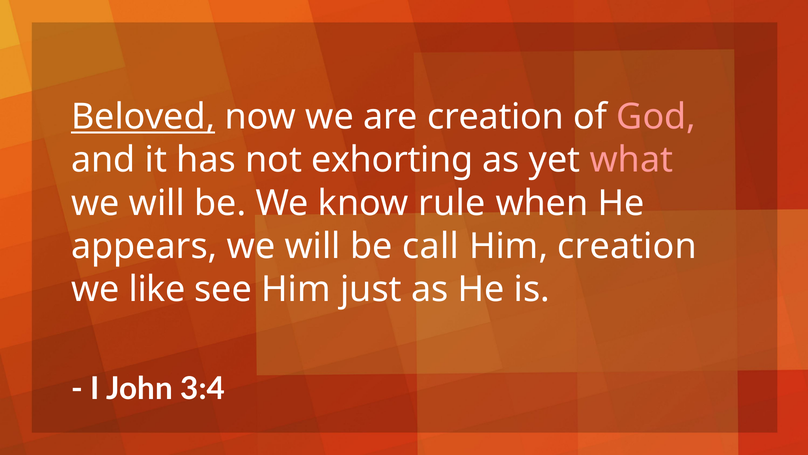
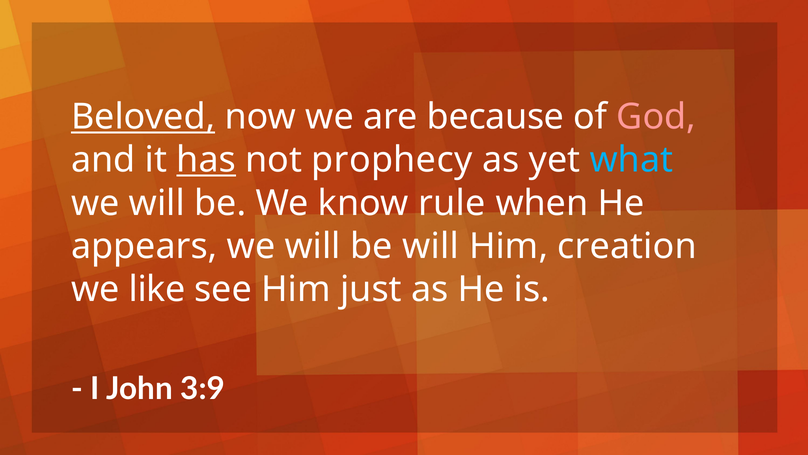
are creation: creation -> because
has underline: none -> present
exhorting: exhorting -> prophecy
what colour: pink -> light blue
be call: call -> will
3:4: 3:4 -> 3:9
